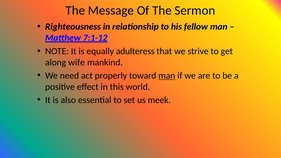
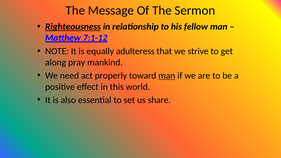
Righteousness underline: none -> present
wife: wife -> pray
meek: meek -> share
